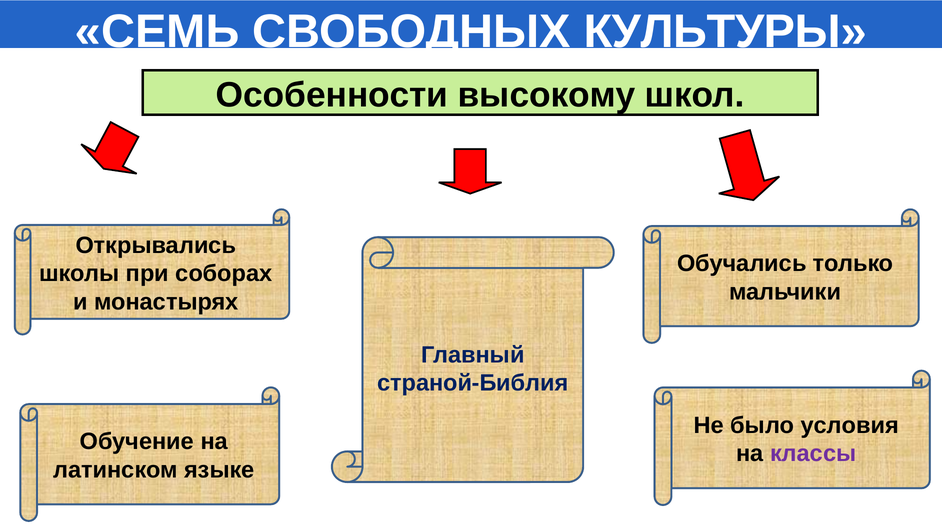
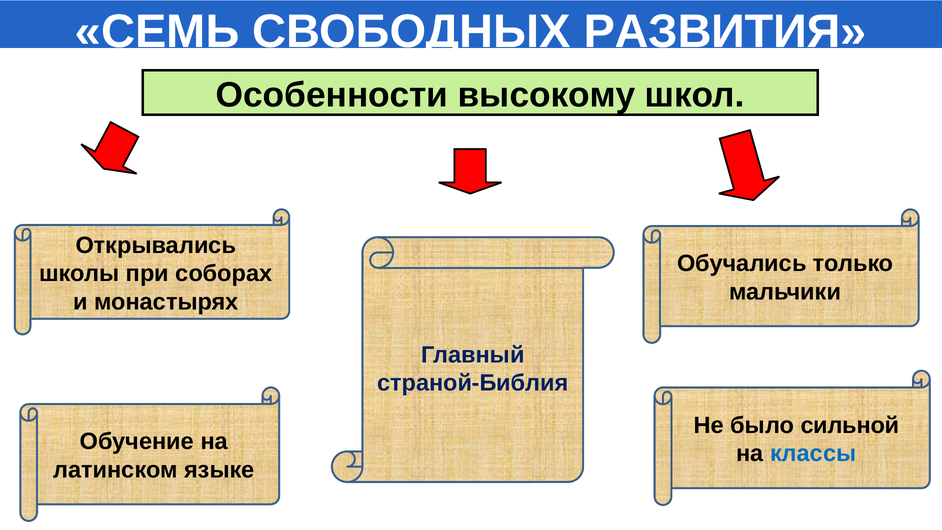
КУЛЬТУРЫ: КУЛЬТУРЫ -> РАЗВИТИЯ
условия: условия -> сильной
классы colour: purple -> blue
